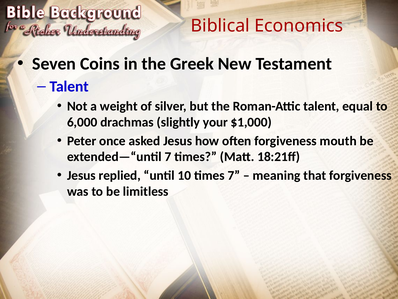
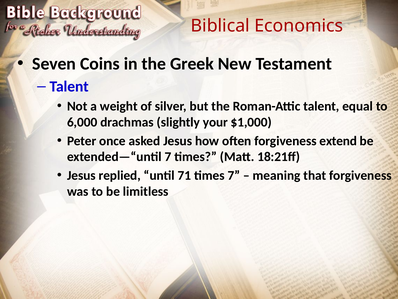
mouth: mouth -> extend
10: 10 -> 71
